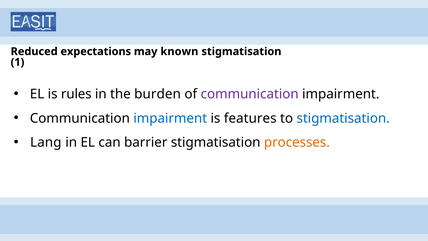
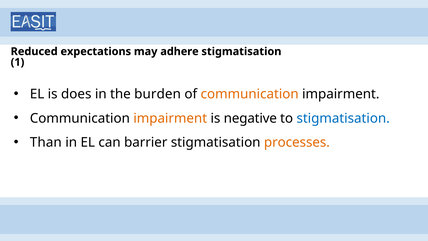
known: known -> adhere
rules: rules -> does
communication at (250, 94) colour: purple -> orange
impairment at (170, 118) colour: blue -> orange
features: features -> negative
Lang: Lang -> Than
